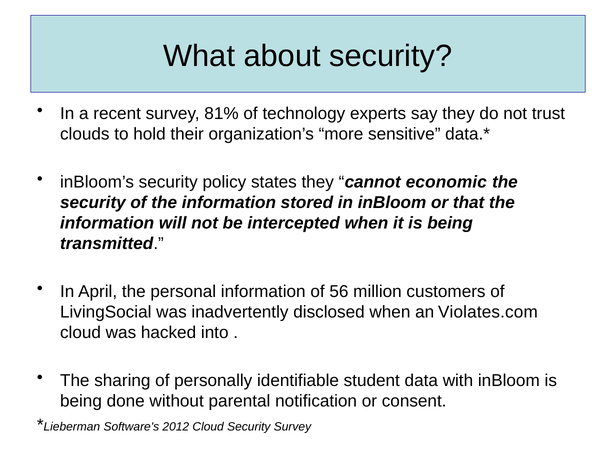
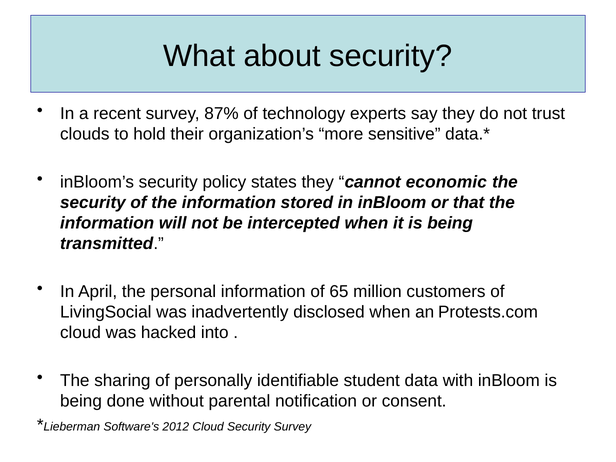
81%: 81% -> 87%
56: 56 -> 65
Violates.com: Violates.com -> Protests.com
